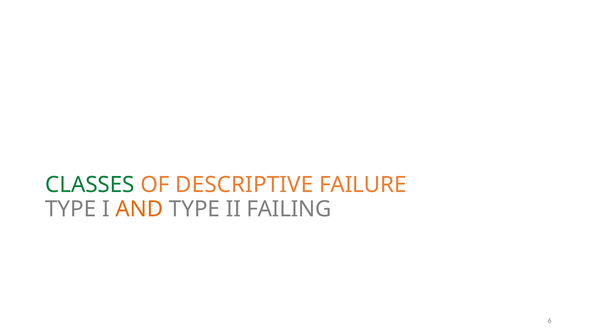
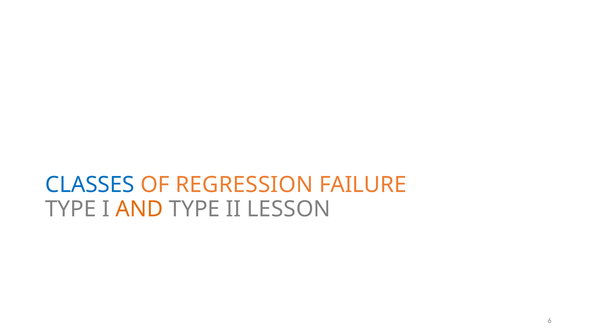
CLASSES colour: green -> blue
DESCRIPTIVE: DESCRIPTIVE -> REGRESSION
FAILING: FAILING -> LESSON
